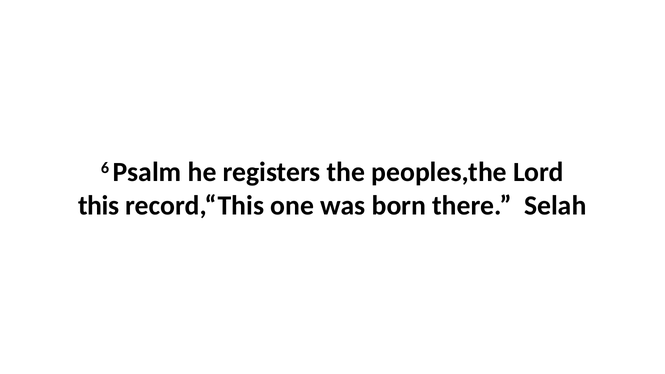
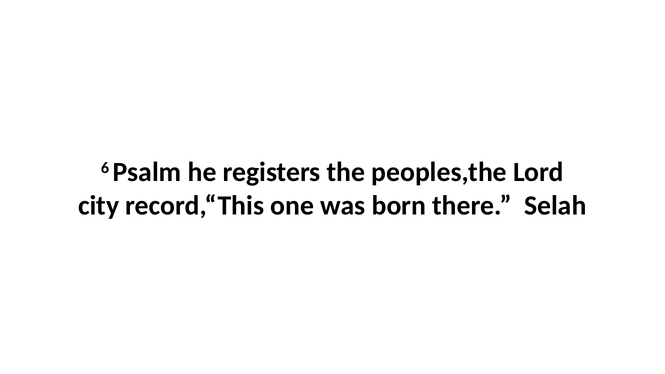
this: this -> city
